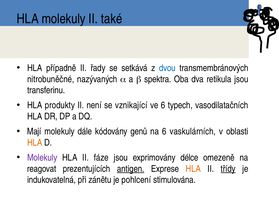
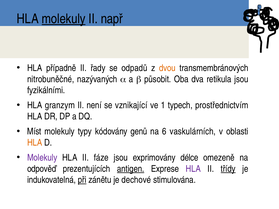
molekuly at (64, 19) underline: none -> present
také: také -> např
setkává: setkává -> odpadů
dvou colour: blue -> orange
spektra: spektra -> působit
transferinu: transferinu -> fyzikálními
produkty: produkty -> granzym
ve 6: 6 -> 1
vasodilatačních: vasodilatačních -> prostřednictvím
Mají: Mají -> Míst
dále: dále -> typy
reagovat: reagovat -> odpověď
HLA at (193, 169) colour: orange -> purple
při underline: none -> present
pohlcení: pohlcení -> dechové
